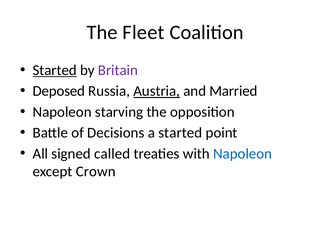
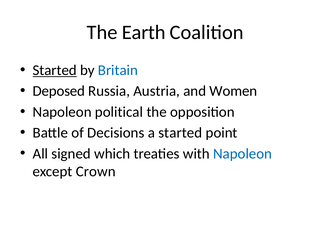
Fleet: Fleet -> Earth
Britain colour: purple -> blue
Austria underline: present -> none
Married: Married -> Women
starving: starving -> political
called: called -> which
